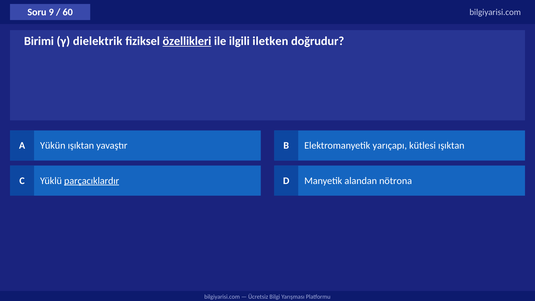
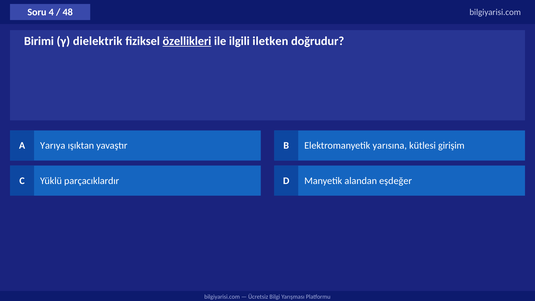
9: 9 -> 4
60: 60 -> 48
Yükün: Yükün -> Yarıya
yarıçapı: yarıçapı -> yarısına
kütlesi ışıktan: ışıktan -> girişim
parçacıklardır underline: present -> none
nötrona: nötrona -> eşdeğer
